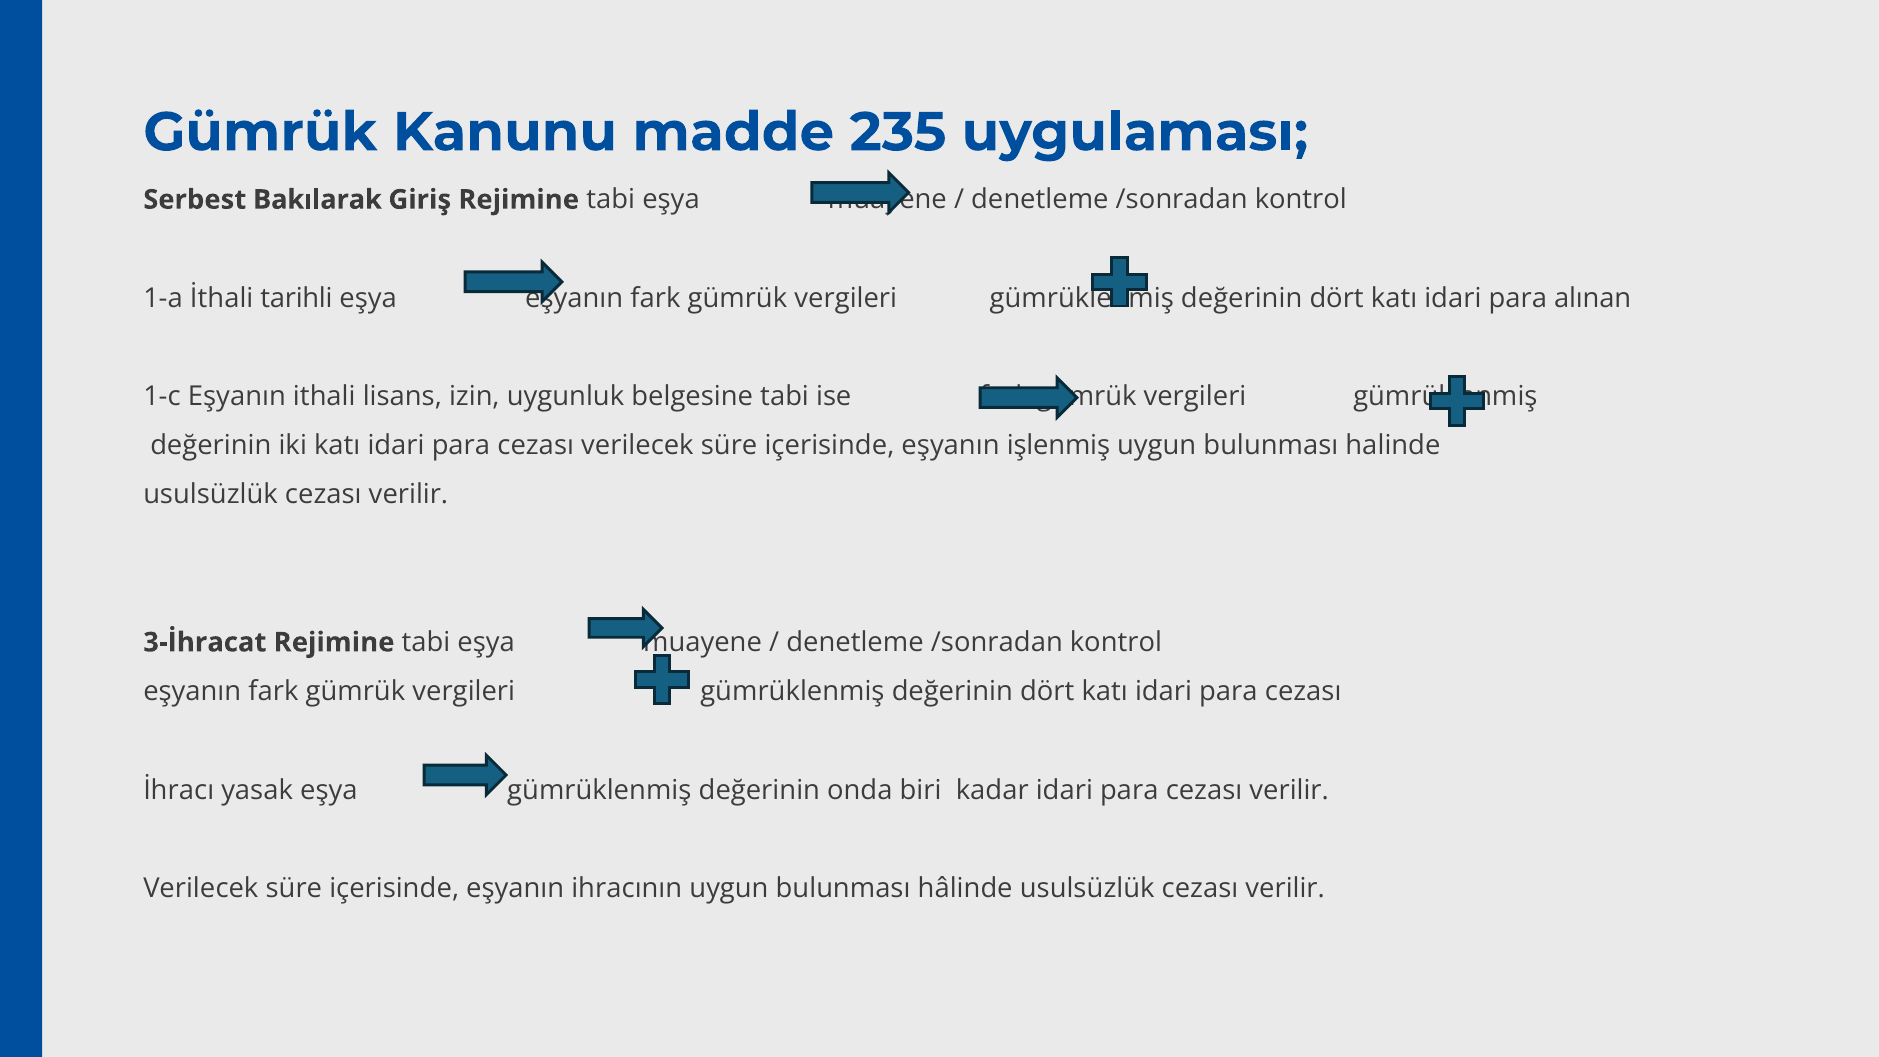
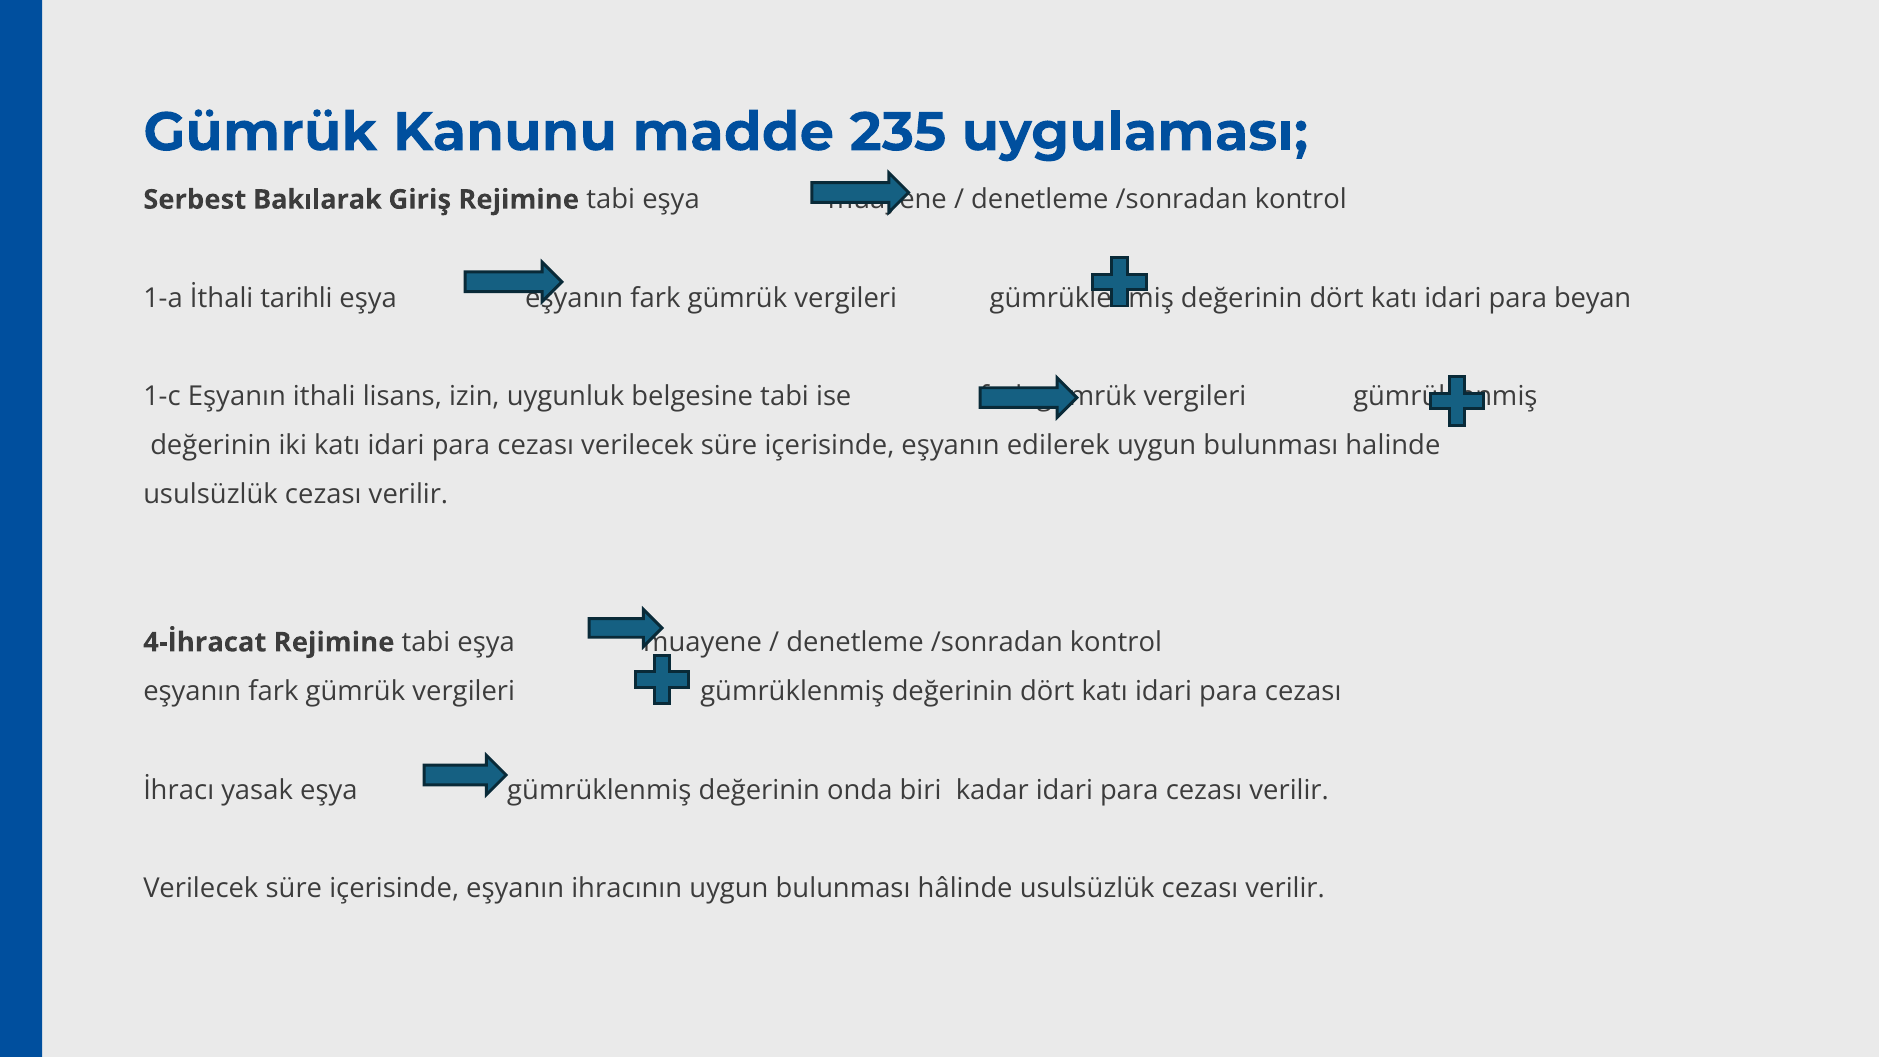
alınan: alınan -> beyan
işlenmiş: işlenmiş -> edilerek
3-İhracat: 3-İhracat -> 4-İhracat
